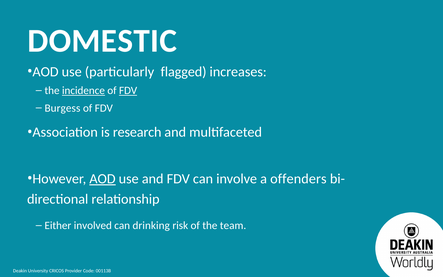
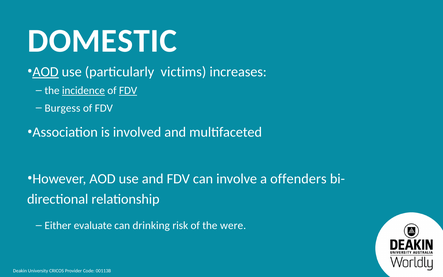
AOD at (46, 72) underline: none -> present
flagged: flagged -> victims
research: research -> involved
AOD at (102, 179) underline: present -> none
involved: involved -> evaluate
team: team -> were
